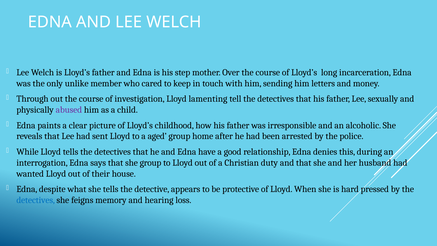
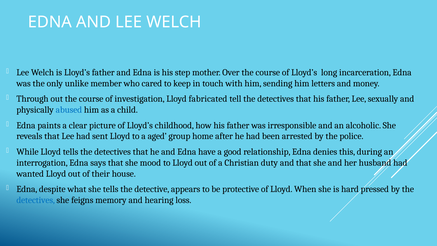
lamenting: lamenting -> fabricated
abused colour: purple -> blue
she group: group -> mood
